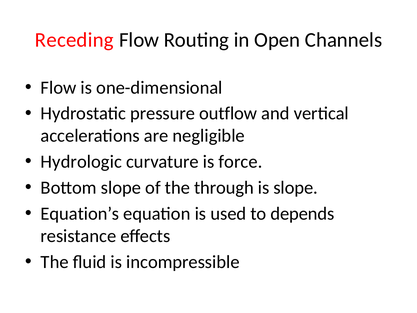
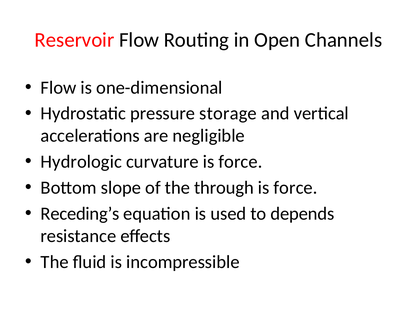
Receding: Receding -> Reservoir
outflow: outflow -> storage
slope at (296, 188): slope -> force
Equation’s: Equation’s -> Receding’s
